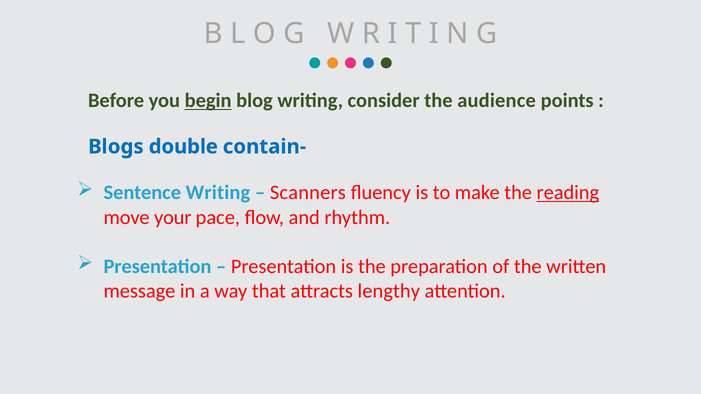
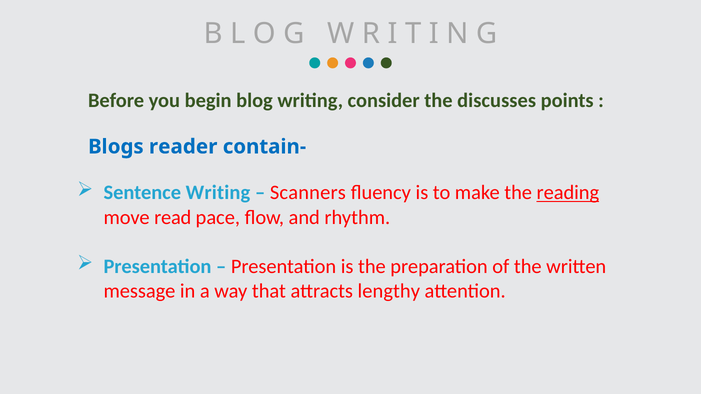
begin underline: present -> none
audience: audience -> discusses
double: double -> reader
your: your -> read
